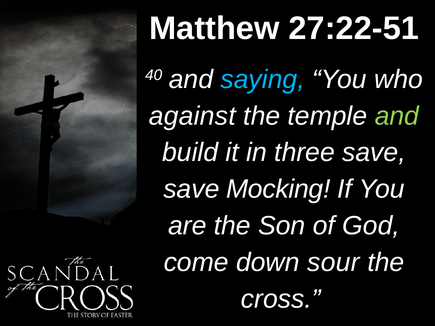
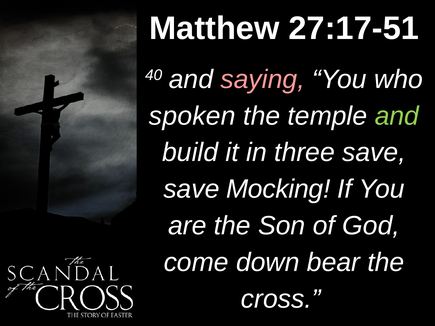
27:22-51: 27:22-51 -> 27:17-51
saying colour: light blue -> pink
against: against -> spoken
sour: sour -> bear
